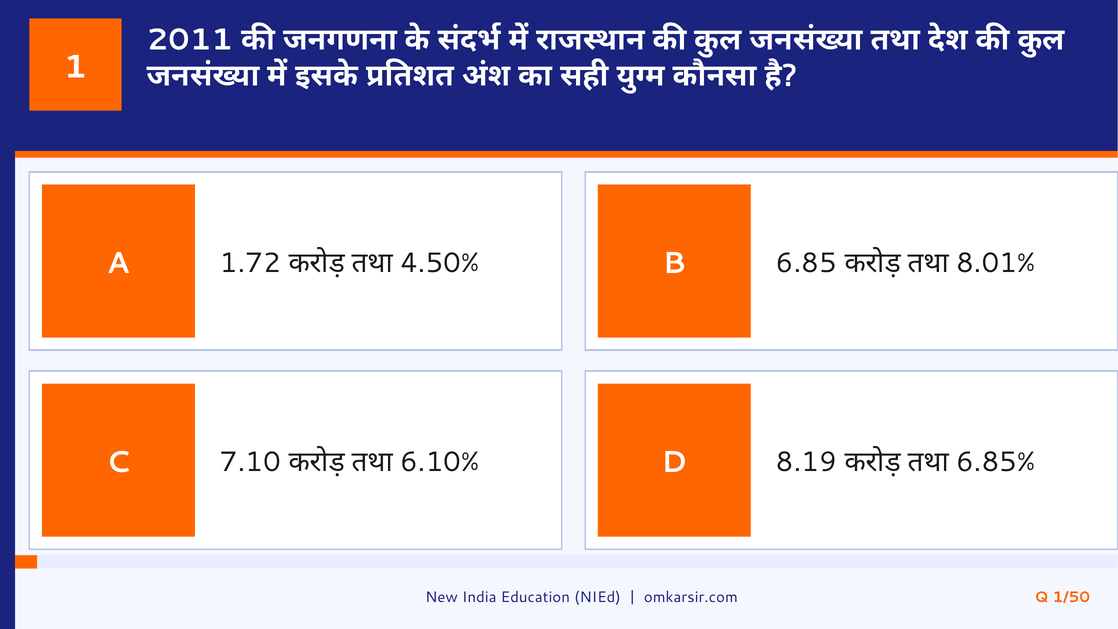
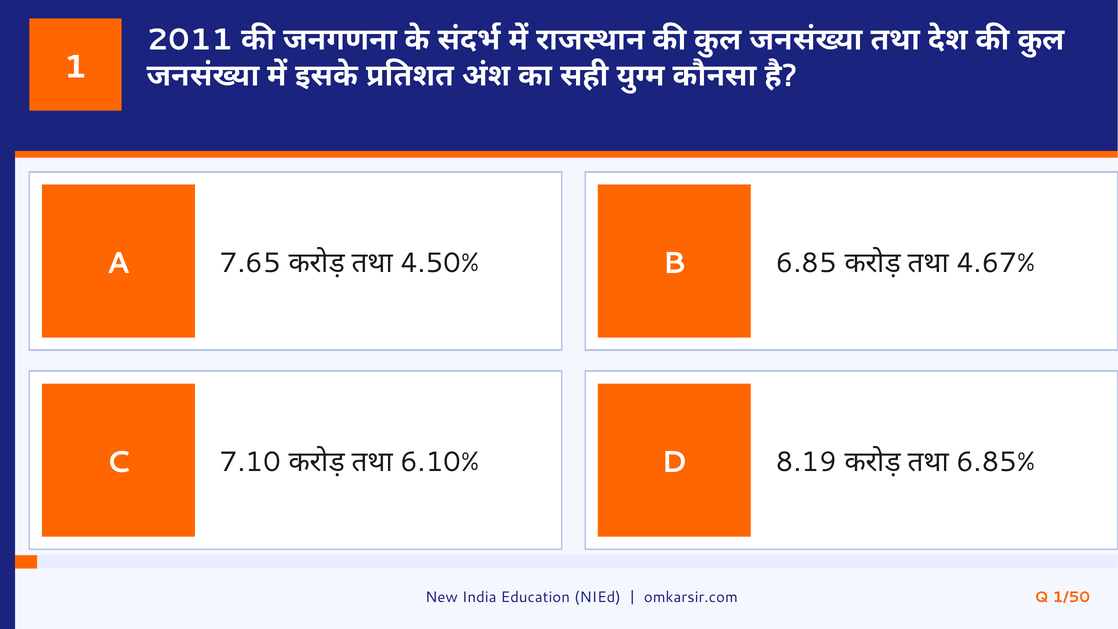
1.72: 1.72 -> 7.65
8.01%: 8.01% -> 4.67%
